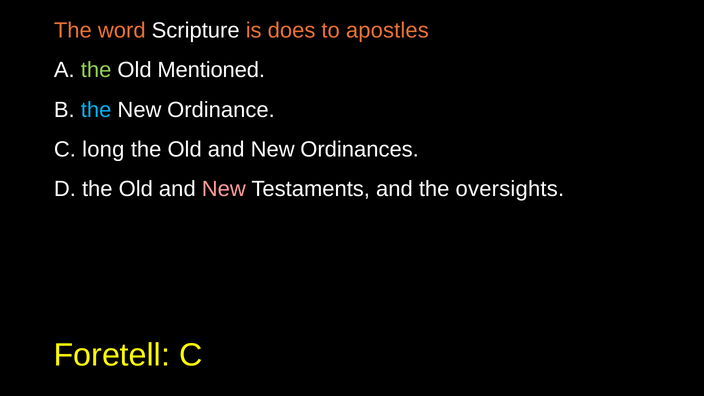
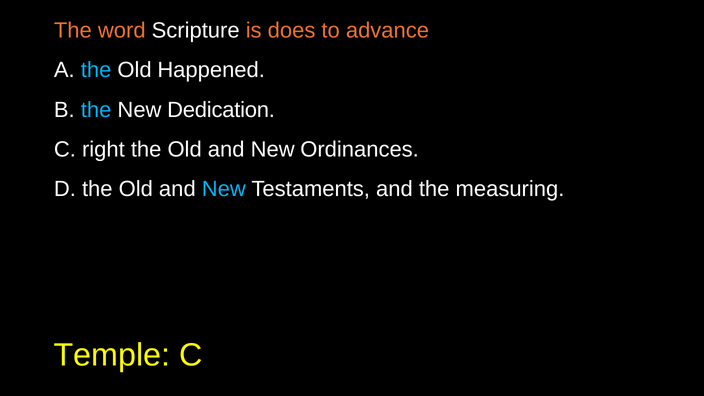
apostles: apostles -> advance
the at (96, 70) colour: light green -> light blue
Mentioned: Mentioned -> Happened
Ordinance: Ordinance -> Dedication
long: long -> right
New at (224, 189) colour: pink -> light blue
oversights: oversights -> measuring
Foretell: Foretell -> Temple
